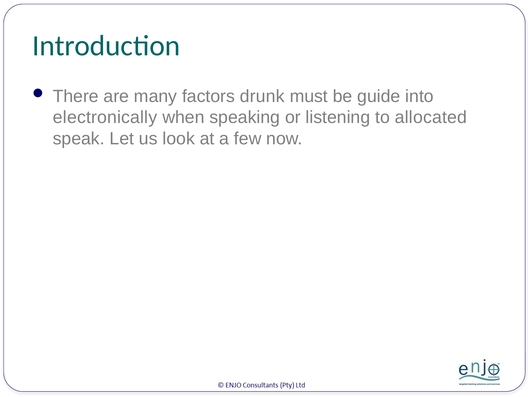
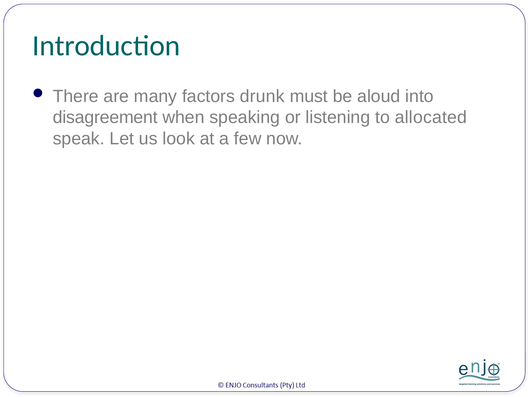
guide: guide -> aloud
electronically: electronically -> disagreement
